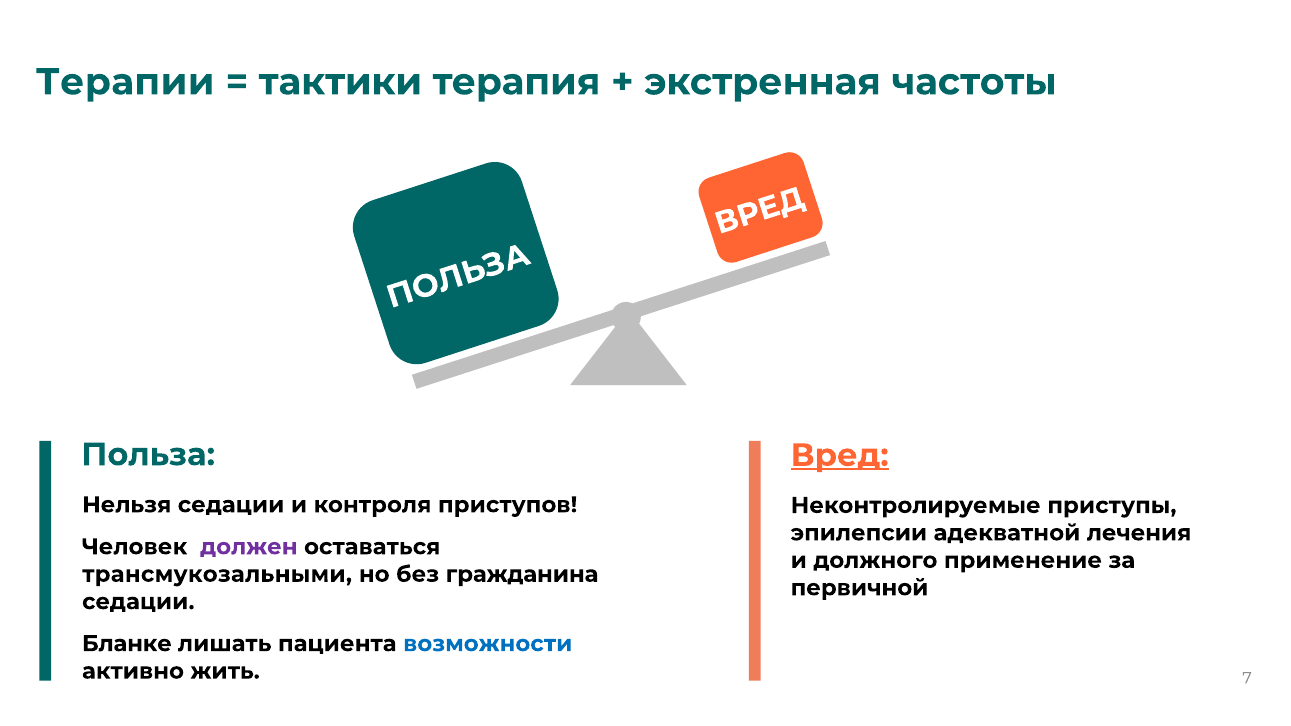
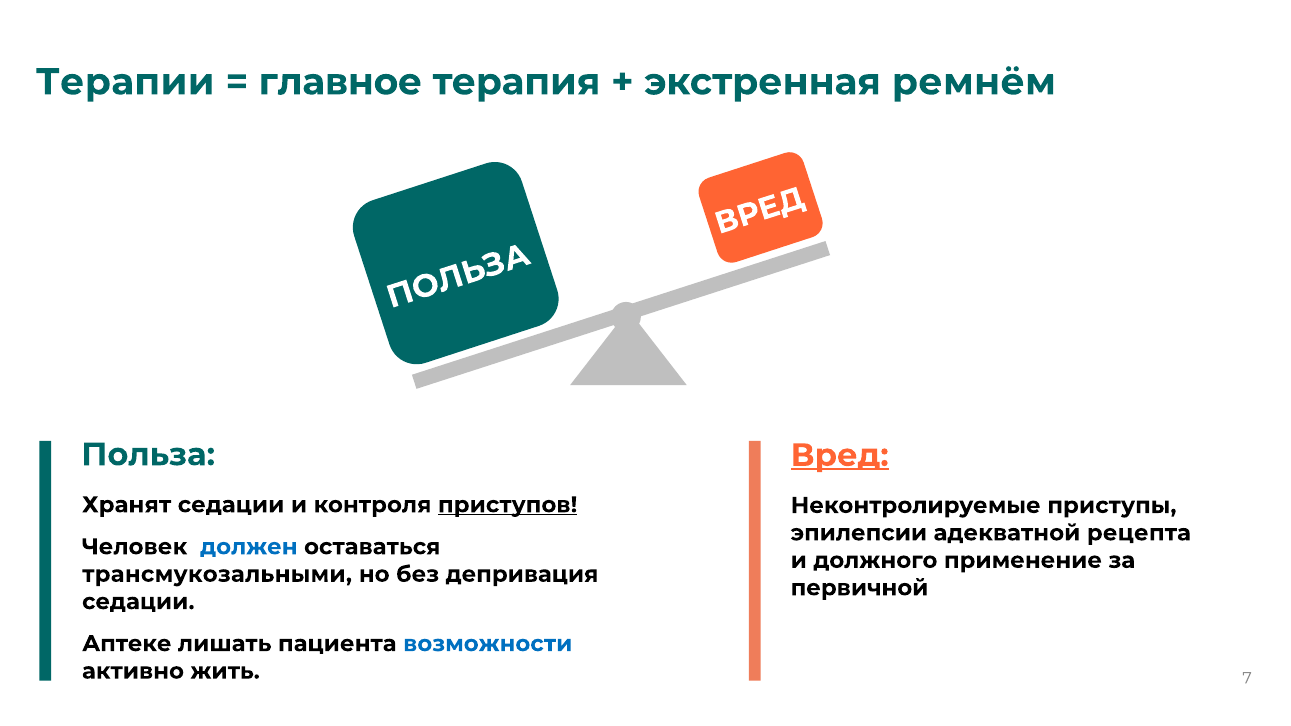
тактики: тактики -> главное
частоты: частоты -> ремнём
Нельзя: Нельзя -> Хранят
приступов underline: none -> present
лечения: лечения -> рецепта
должен colour: purple -> blue
гражданина: гражданина -> депривация
Бланке: Бланке -> Аптеке
